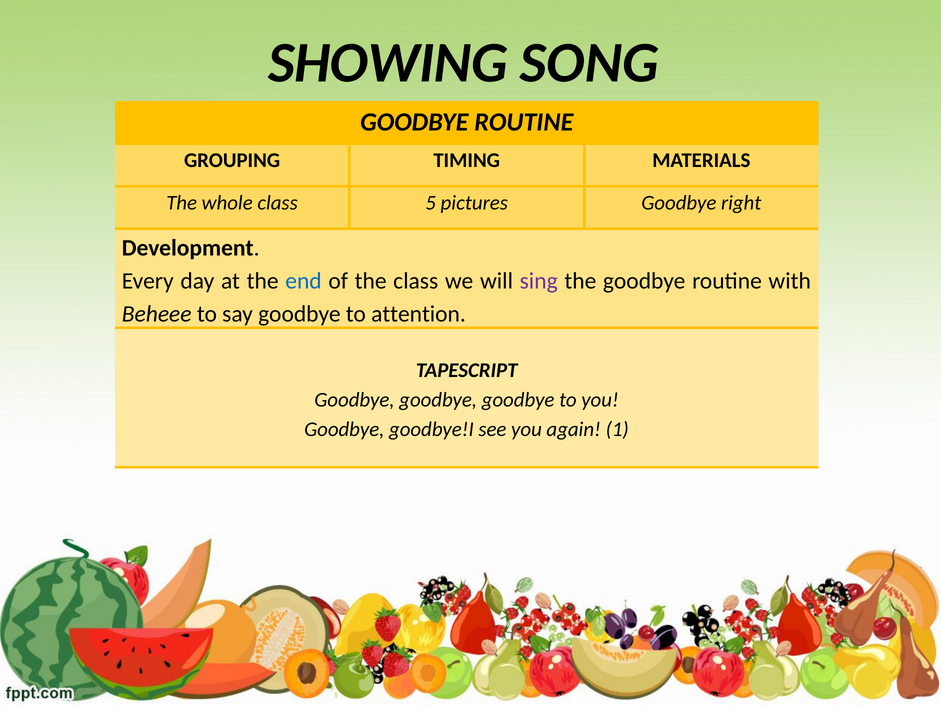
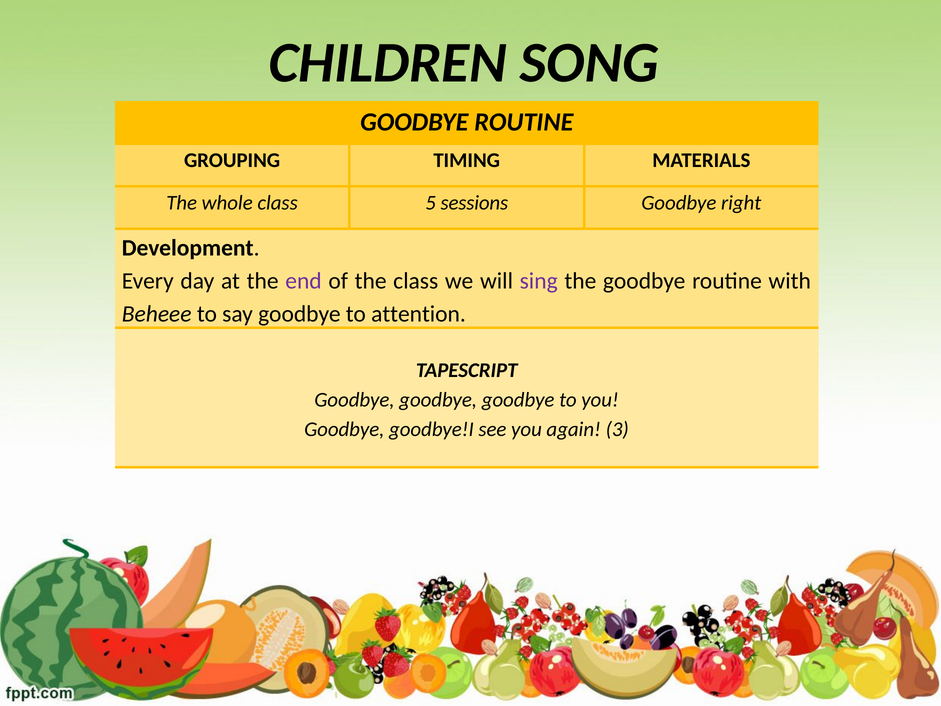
SHOWING: SHOWING -> CHILDREN
pictures: pictures -> sessions
end colour: blue -> purple
1: 1 -> 3
